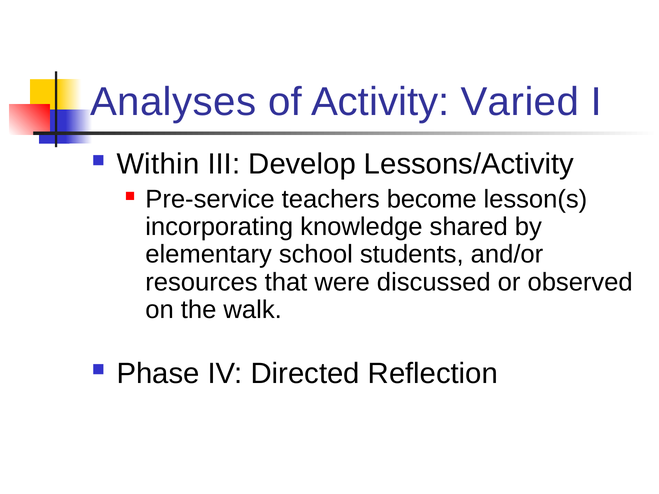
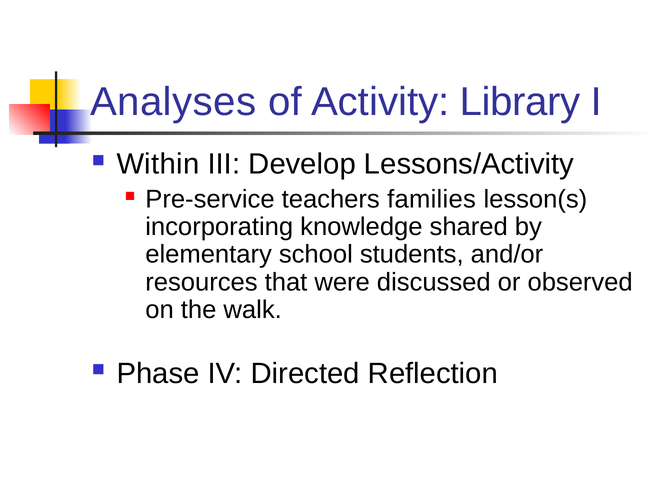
Varied: Varied -> Library
become: become -> families
